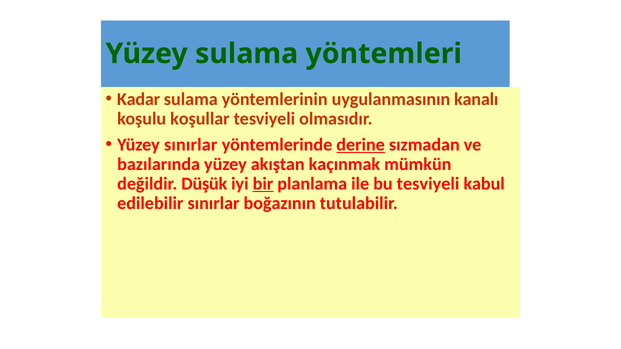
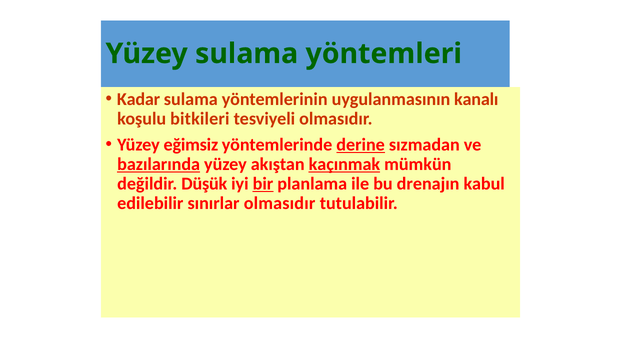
koşullar: koşullar -> bitkileri
Yüzey sınırlar: sınırlar -> eğimsiz
bazılarında underline: none -> present
kaçınmak underline: none -> present
bu tesviyeli: tesviyeli -> drenajın
sınırlar boğazının: boğazının -> olmasıdır
